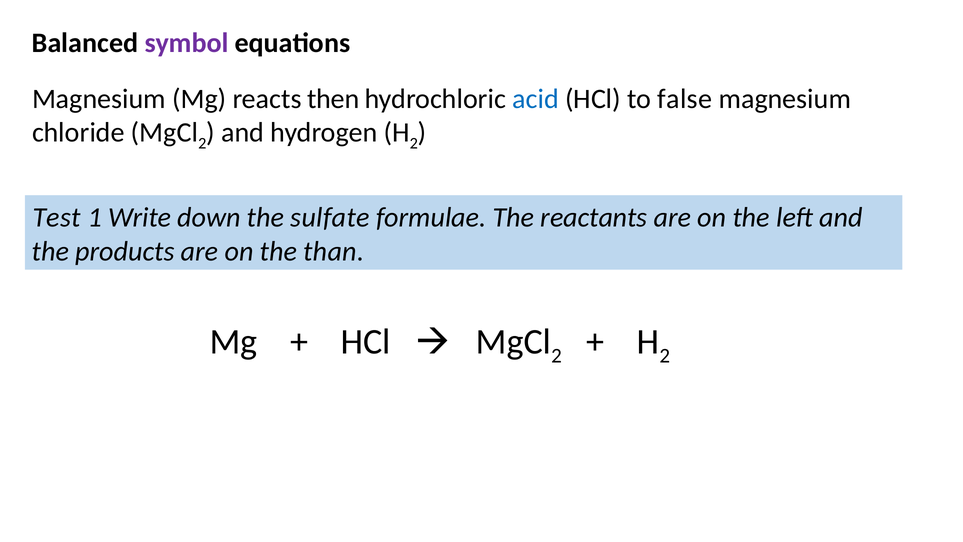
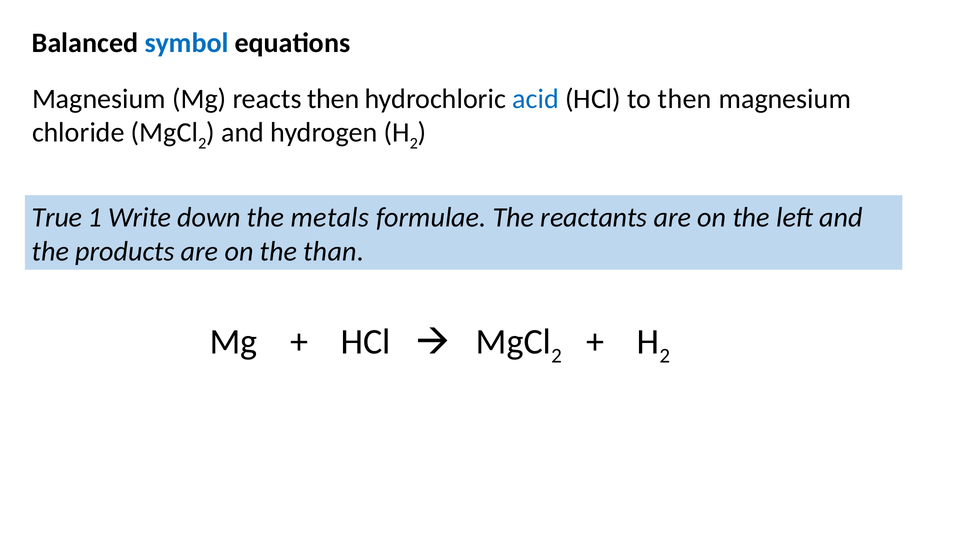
symbol colour: purple -> blue
to false: false -> then
Test: Test -> True
sulfate: sulfate -> metals
